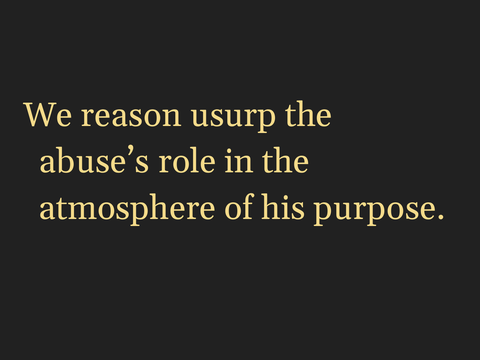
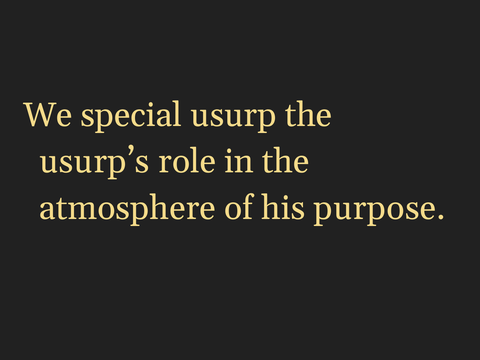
reason: reason -> special
abuse’s: abuse’s -> usurp’s
